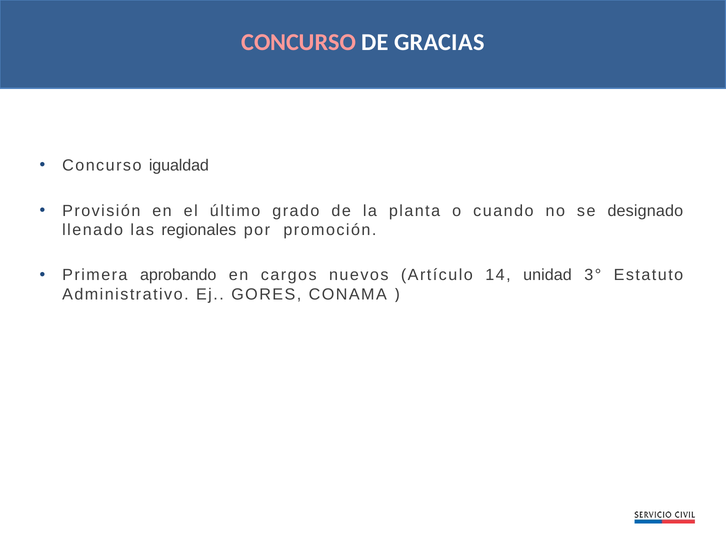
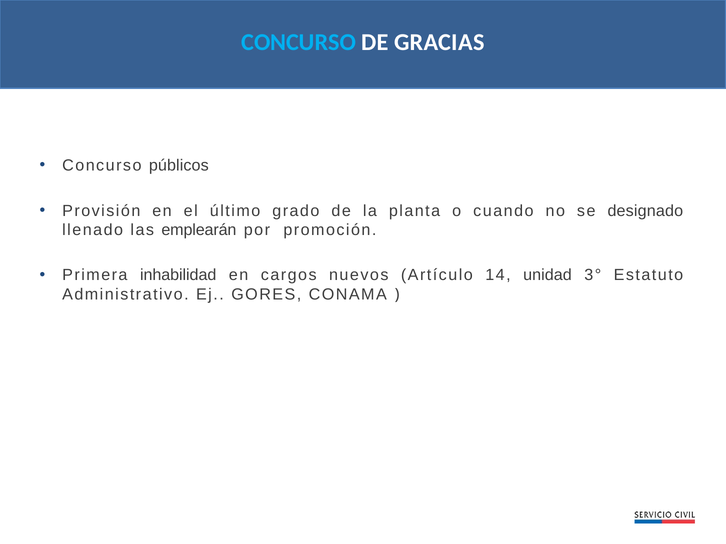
CONCURSO at (299, 43) colour: pink -> light blue
igualdad: igualdad -> públicos
regionales: regionales -> emplearán
aprobando: aprobando -> inhabilidad
